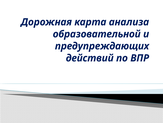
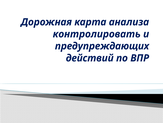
образовательной: образовательной -> контролировать
